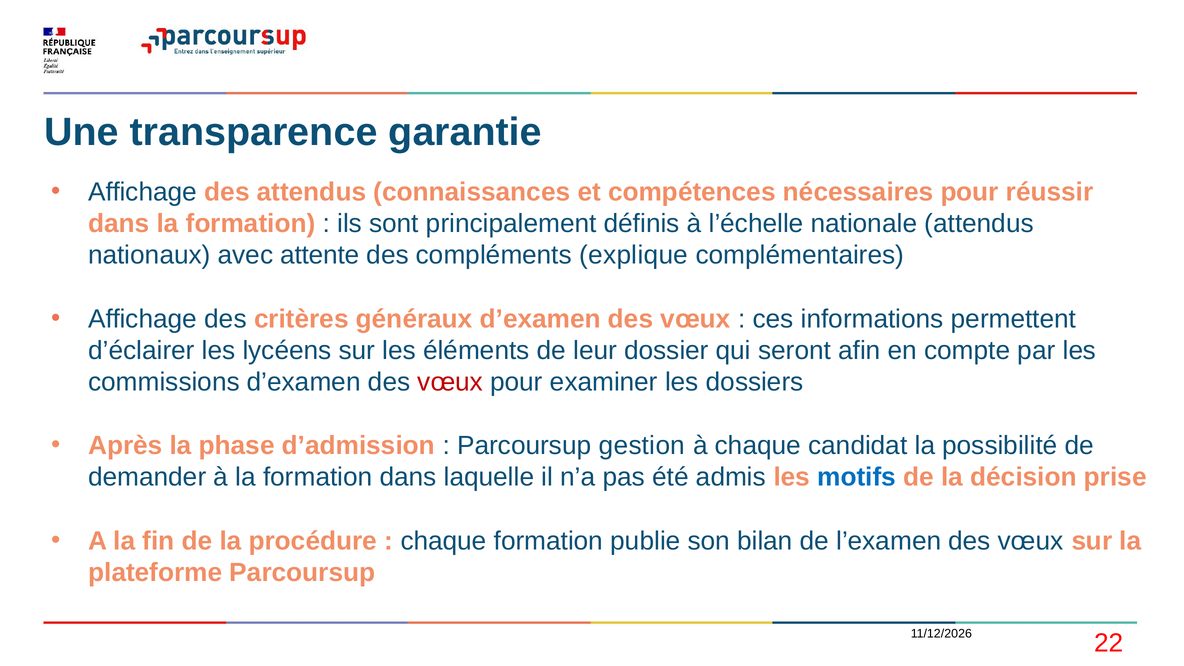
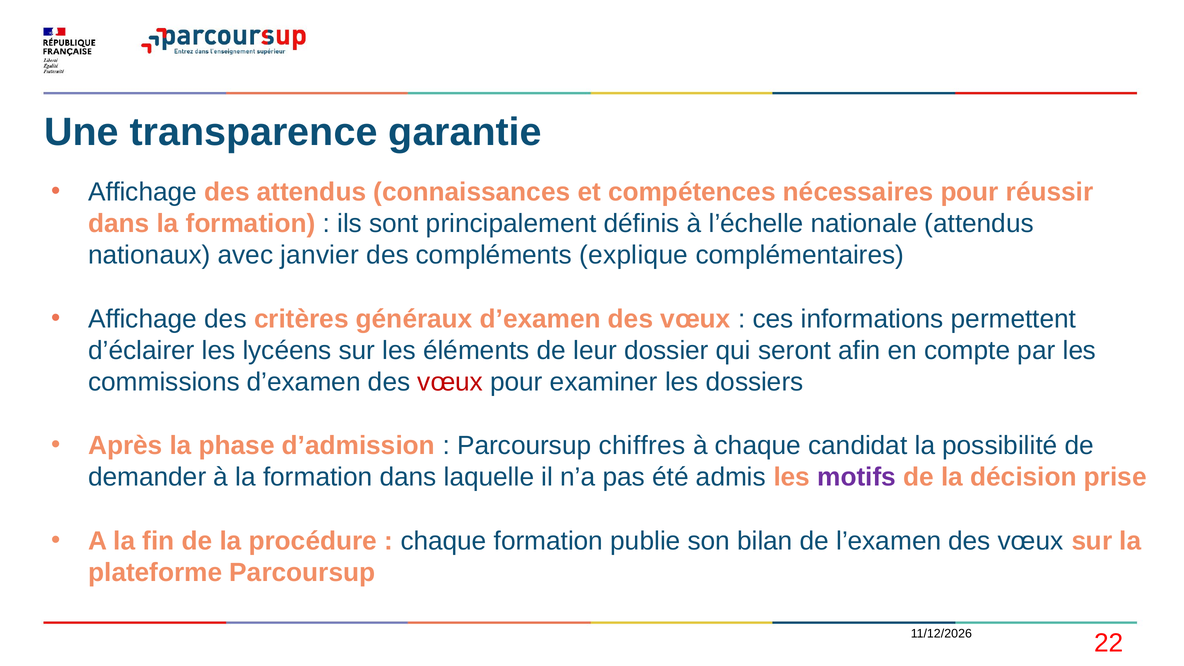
attente: attente -> janvier
gestion: gestion -> chiffres
motifs colour: blue -> purple
